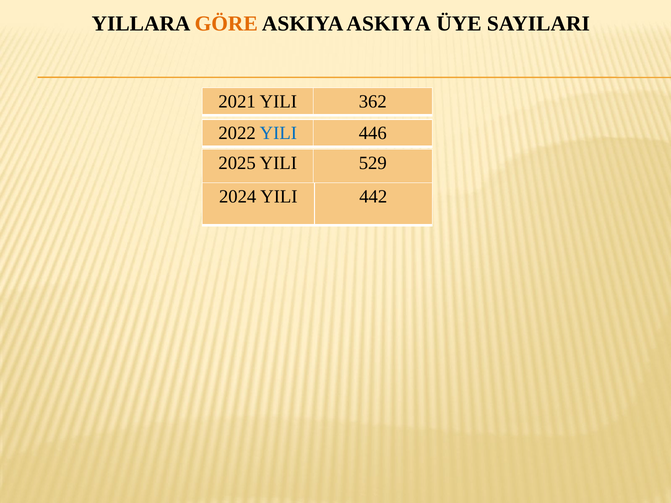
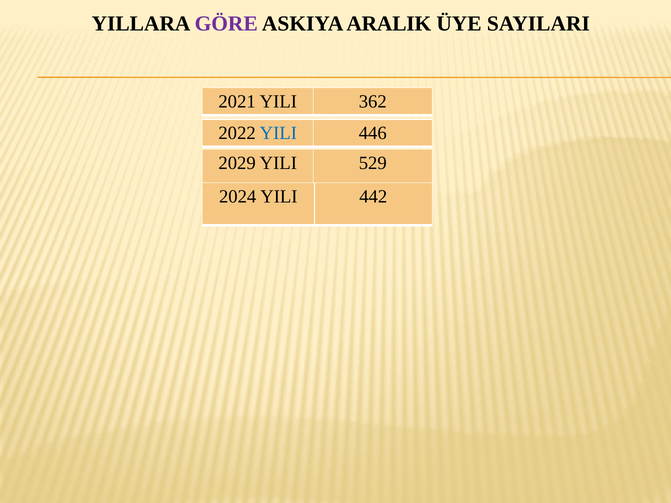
GÖRE colour: orange -> purple
ASKIYA ASKIYA: ASKIYA -> ARALIK
2025: 2025 -> 2029
